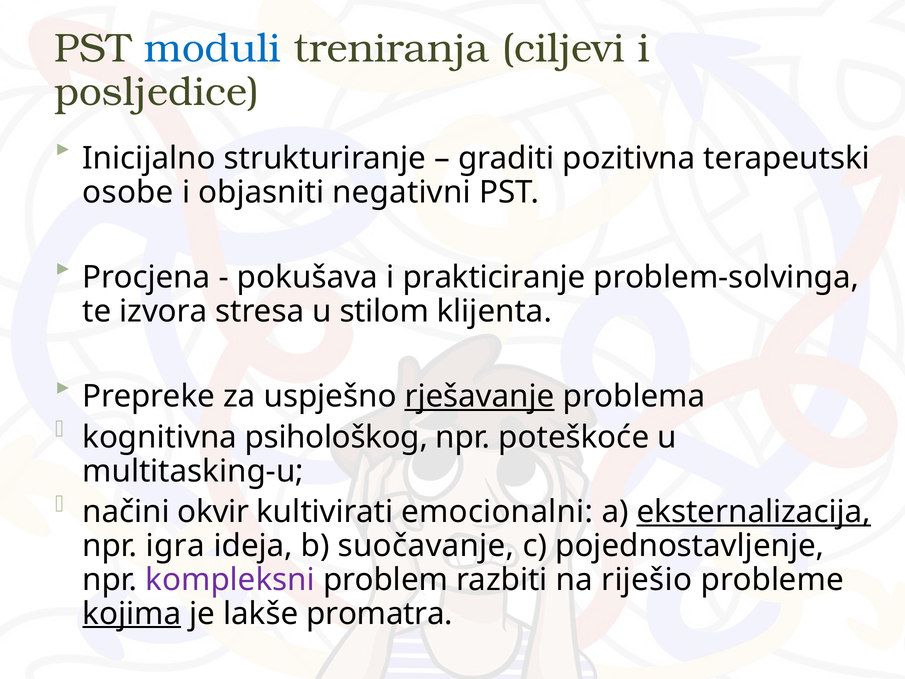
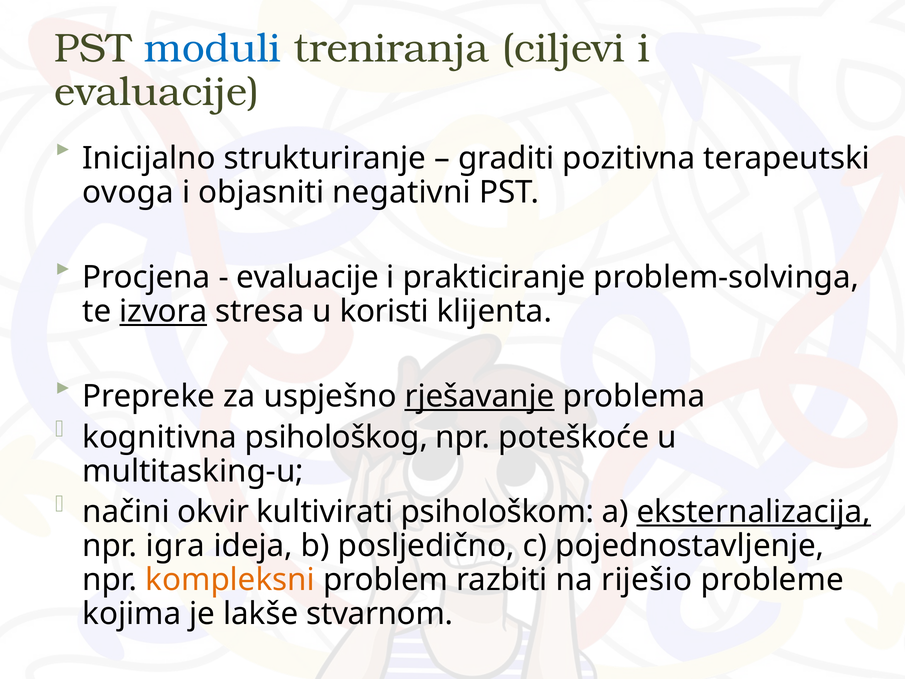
posljedice at (157, 92): posljedice -> evaluacije
osobe: osobe -> ovoga
pokušava at (307, 277): pokušava -> evaluacije
izvora underline: none -> present
stilom: stilom -> koristi
emocionalni: emocionalni -> psihološkom
suočavanje: suočavanje -> posljedično
kompleksni colour: purple -> orange
kojima underline: present -> none
promatra: promatra -> stvarnom
